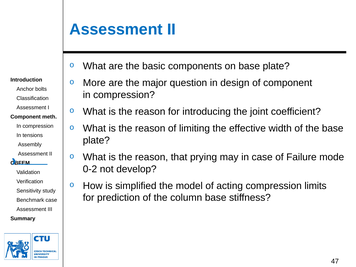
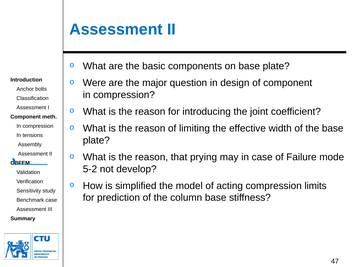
More: More -> Were
0-2: 0-2 -> 5-2
